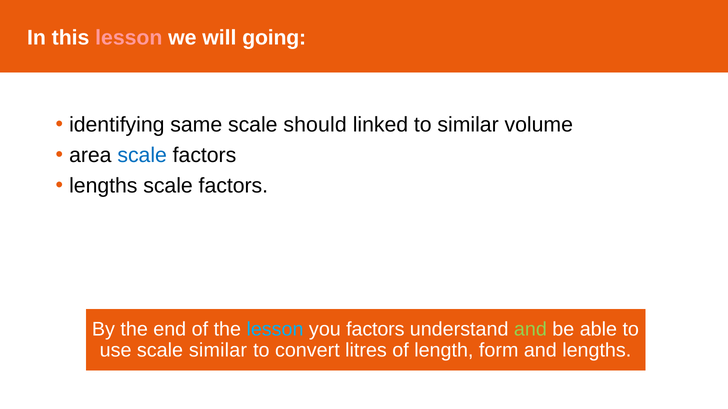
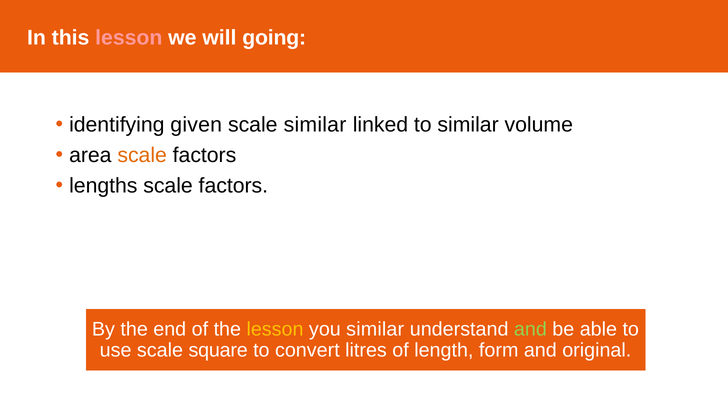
same: same -> given
scale should: should -> similar
scale at (142, 155) colour: blue -> orange
lesson at (275, 329) colour: light blue -> yellow
you factors: factors -> similar
scale similar: similar -> square
and lengths: lengths -> original
